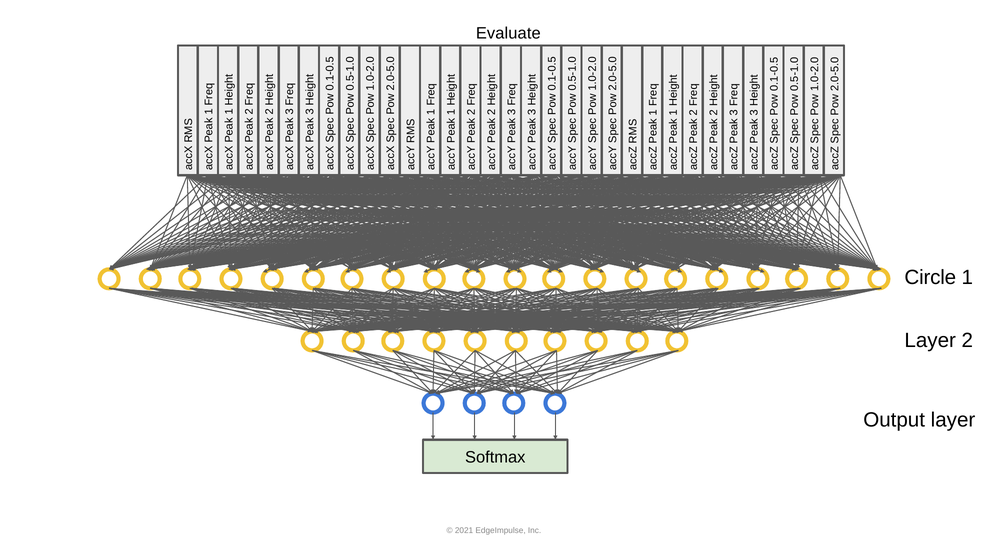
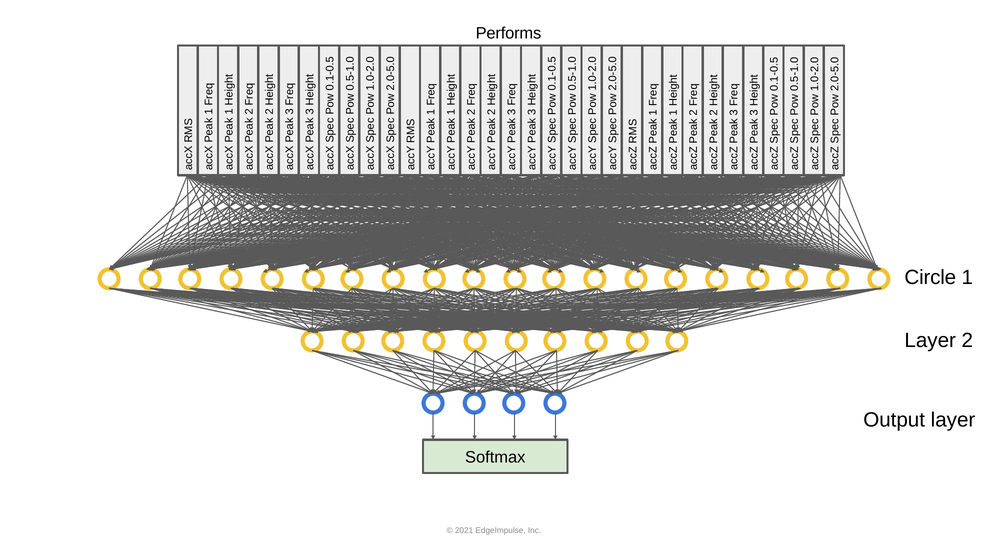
Evaluate: Evaluate -> Performs
